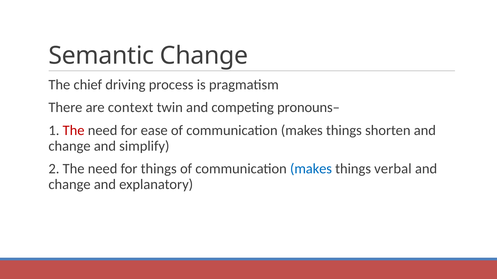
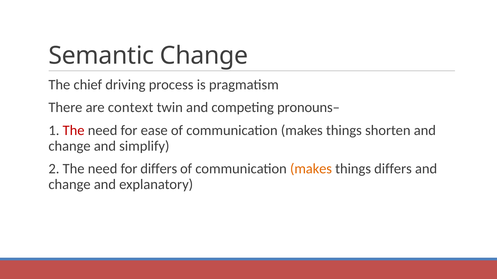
for things: things -> differs
makes at (311, 169) colour: blue -> orange
things verbal: verbal -> differs
